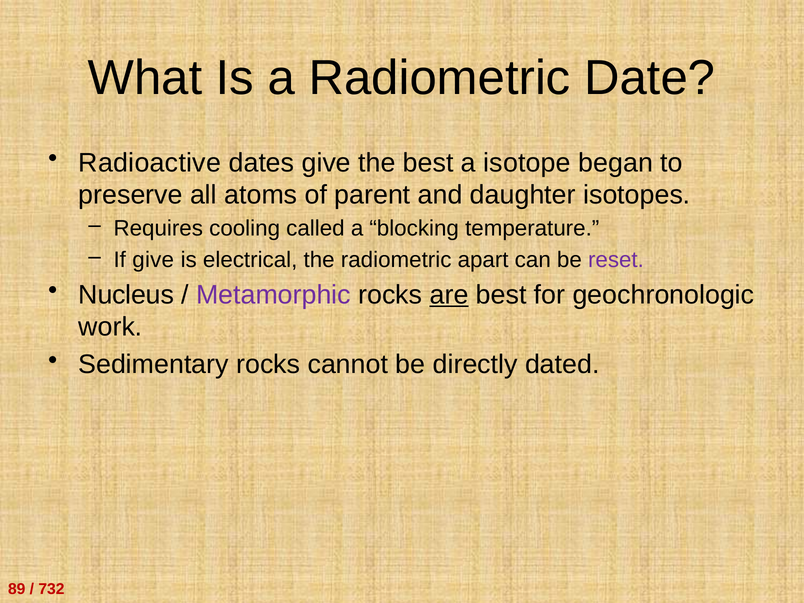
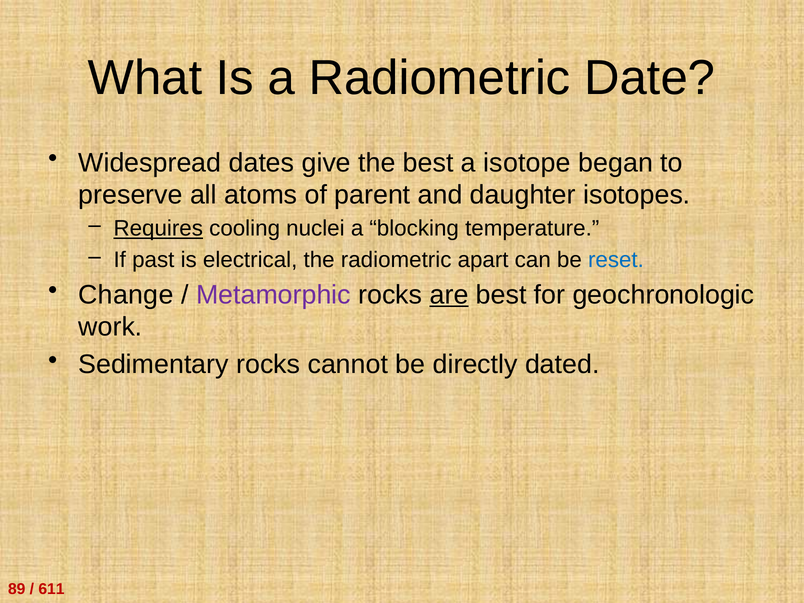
Radioactive: Radioactive -> Widespread
Requires underline: none -> present
called: called -> nuclei
If give: give -> past
reset colour: purple -> blue
Nucleus: Nucleus -> Change
732: 732 -> 611
